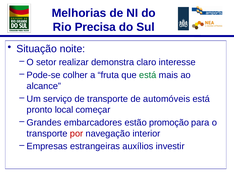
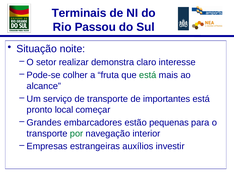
Melhorias: Melhorias -> Terminais
Precisa: Precisa -> Passou
automóveis: automóveis -> importantes
promoção: promoção -> pequenas
por colour: red -> green
